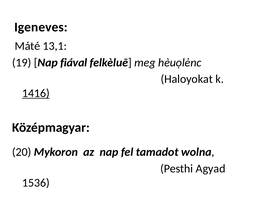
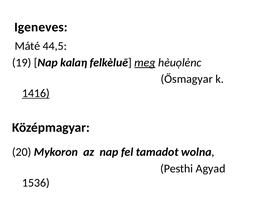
13,1: 13,1 -> 44,5
fiával: fiával -> kalaη
meg underline: none -> present
Haloyokat: Haloyokat -> Ősmagyar
